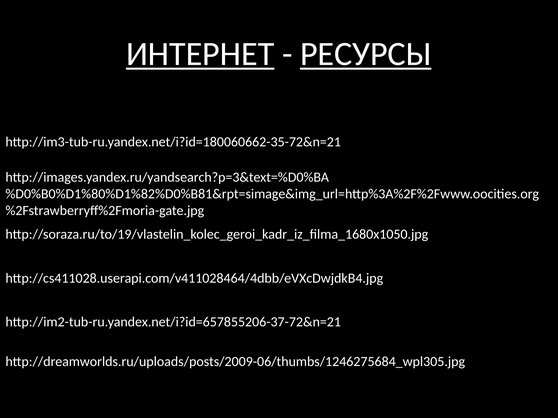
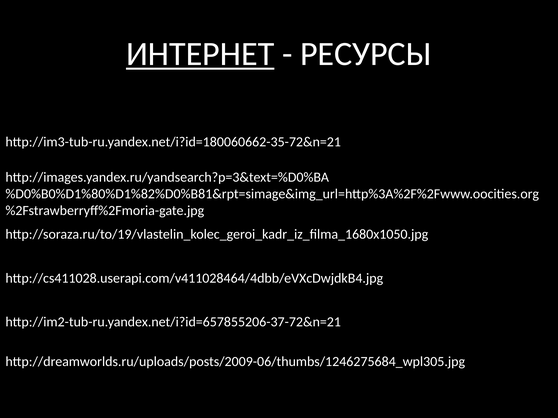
РЕСУРСЫ underline: present -> none
